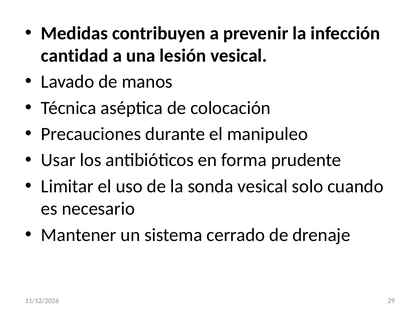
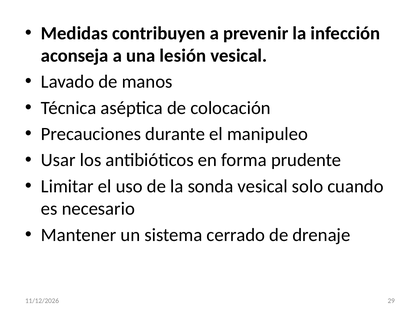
cantidad: cantidad -> aconseja
